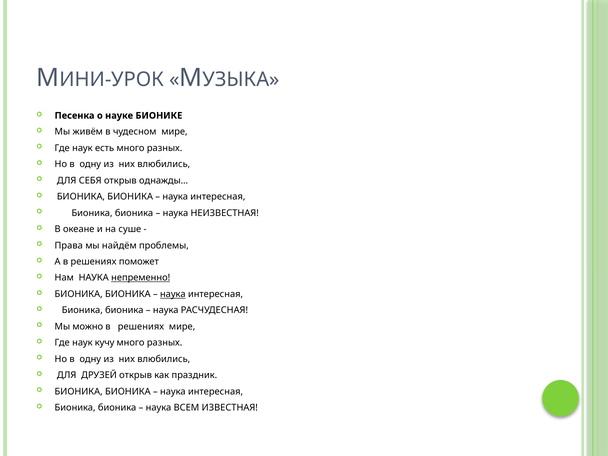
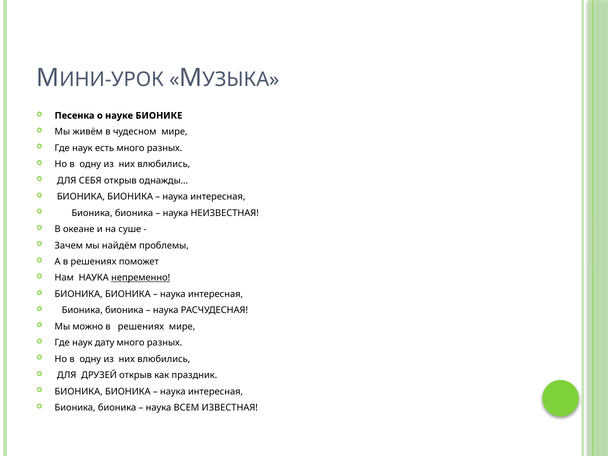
Права: Права -> Зачем
наука at (173, 294) underline: present -> none
кучу: кучу -> дату
